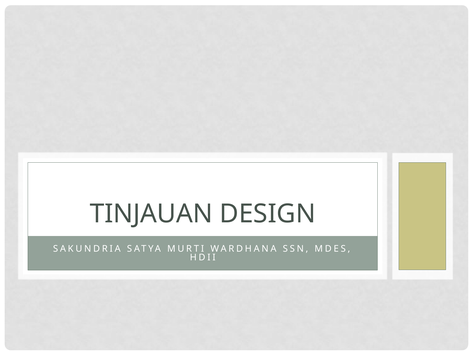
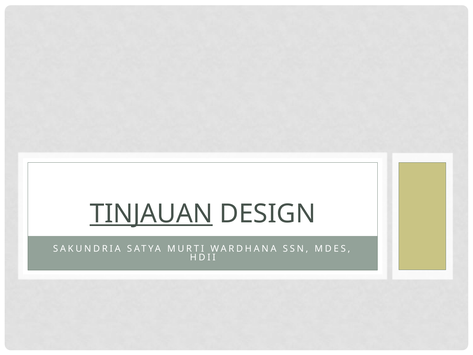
TINJAUAN underline: none -> present
